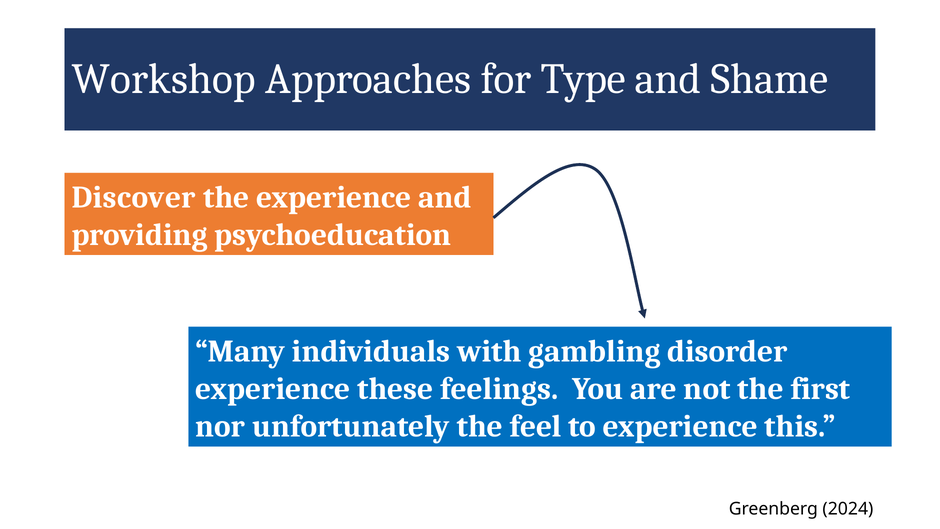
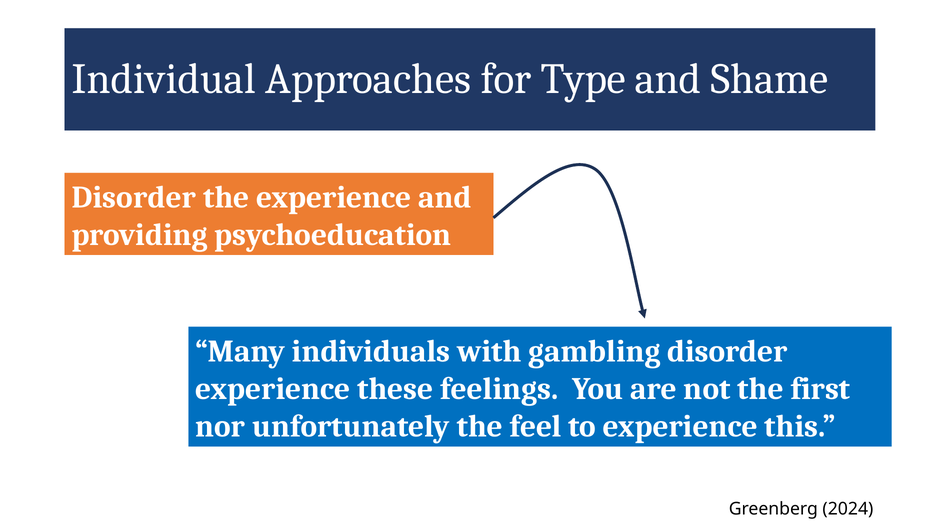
Workshop: Workshop -> Individual
Discover at (134, 197): Discover -> Disorder
